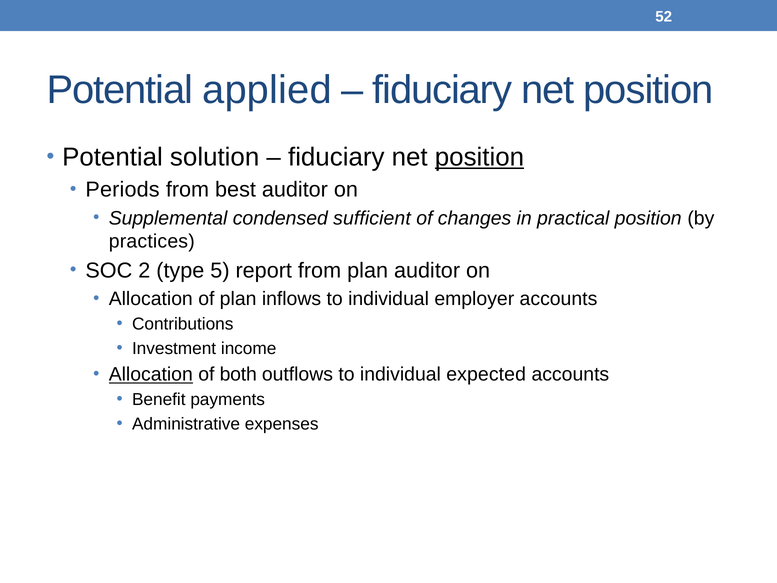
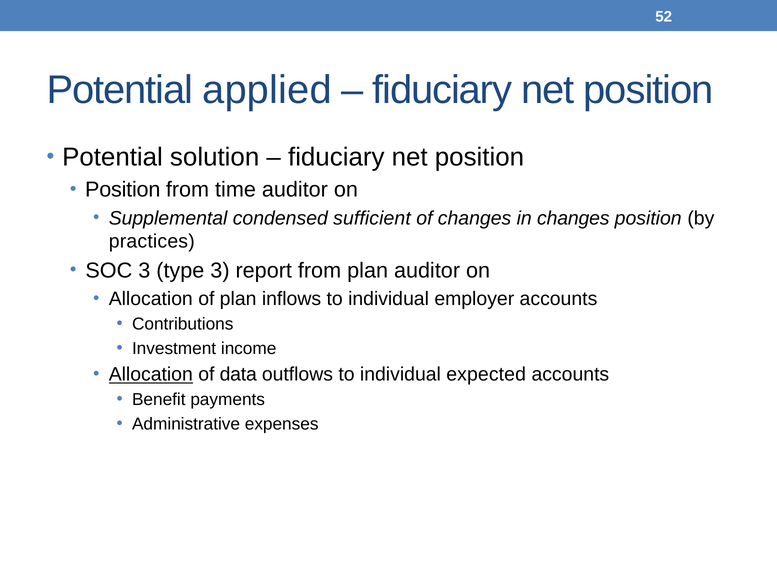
position at (479, 157) underline: present -> none
Periods at (123, 190): Periods -> Position
best: best -> time
in practical: practical -> changes
SOC 2: 2 -> 3
type 5: 5 -> 3
both: both -> data
